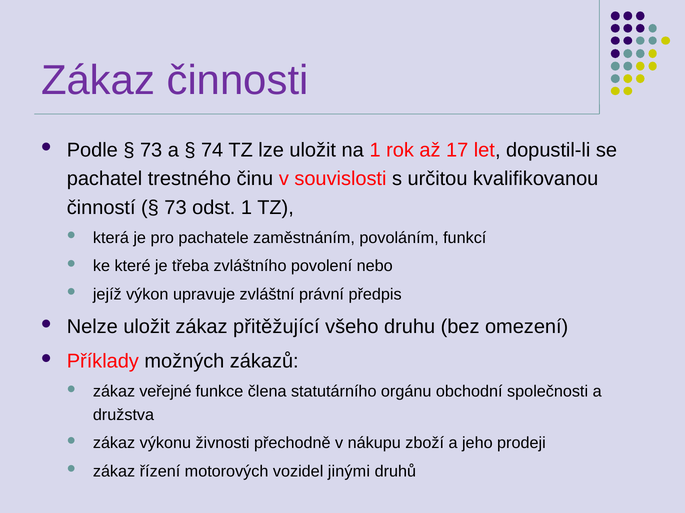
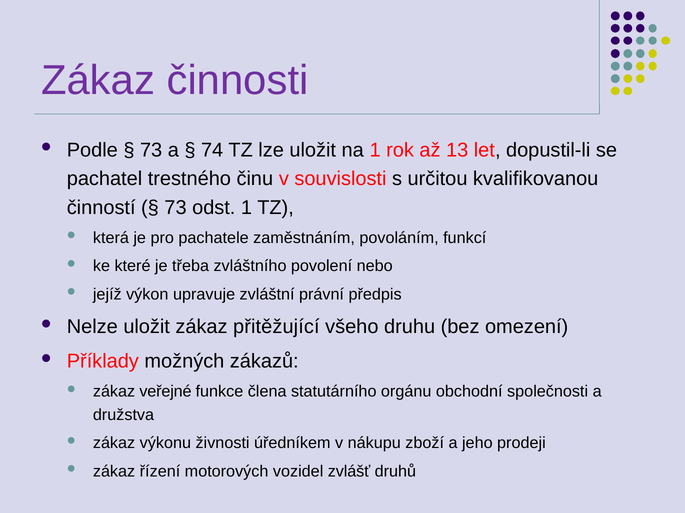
17: 17 -> 13
přechodně: přechodně -> úředníkem
jinými: jinými -> zvlášť
